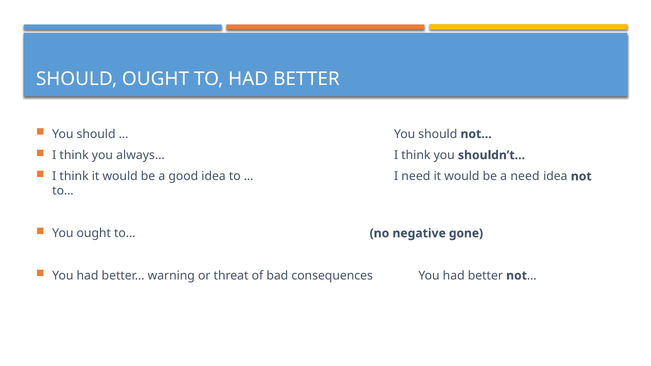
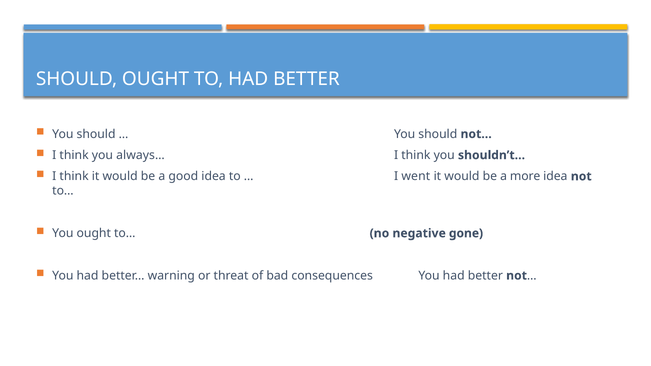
I need: need -> went
a need: need -> more
